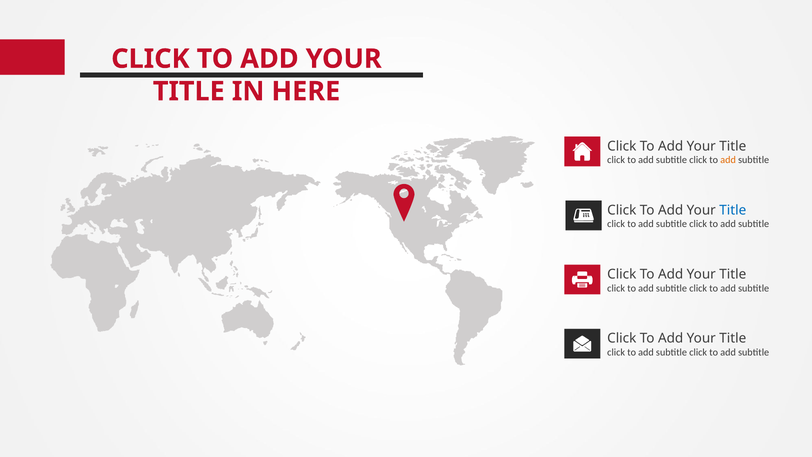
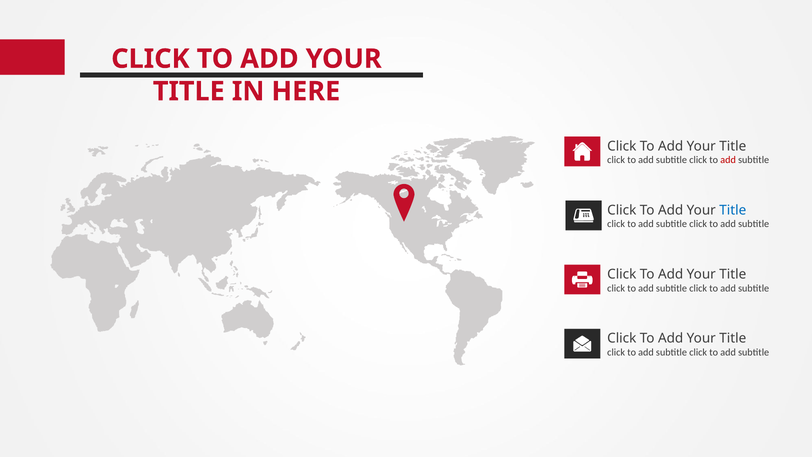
add at (728, 160) colour: orange -> red
